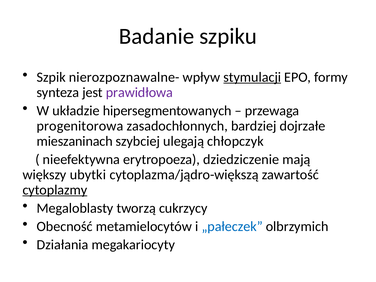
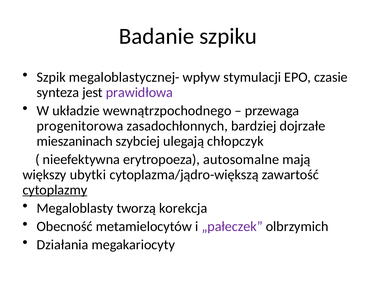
nierozpoznawalne-: nierozpoznawalne- -> megaloblastycznej-
stymulacji underline: present -> none
formy: formy -> czasie
hipersegmentowanych: hipersegmentowanych -> wewnątrzpochodnego
dziedziczenie: dziedziczenie -> autosomalne
cukrzycy: cukrzycy -> korekcja
„pałeczek colour: blue -> purple
